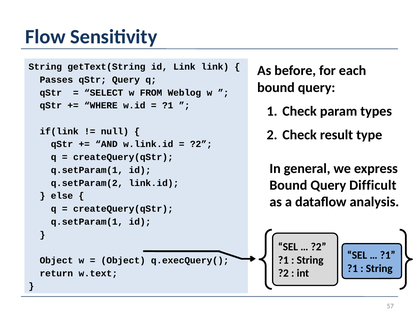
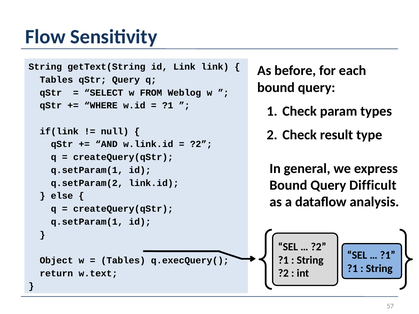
Passes at (56, 80): Passes -> Tables
Object at (123, 261): Object -> Tables
